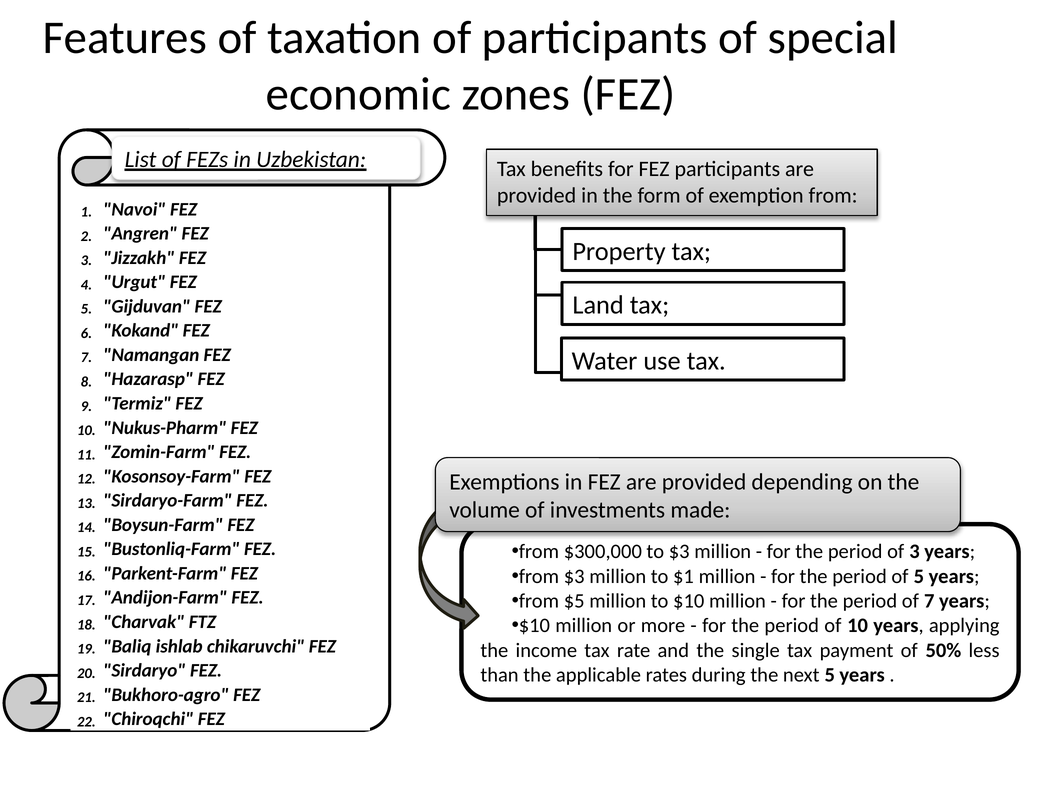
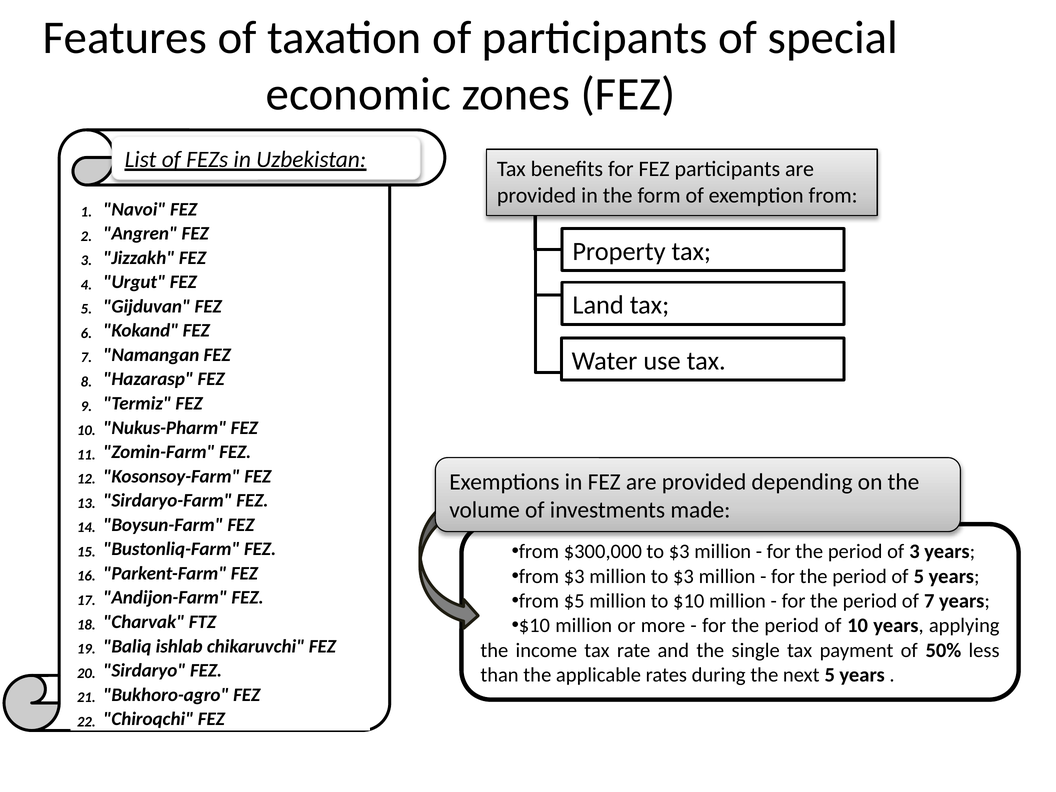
million to $1: $1 -> $3
